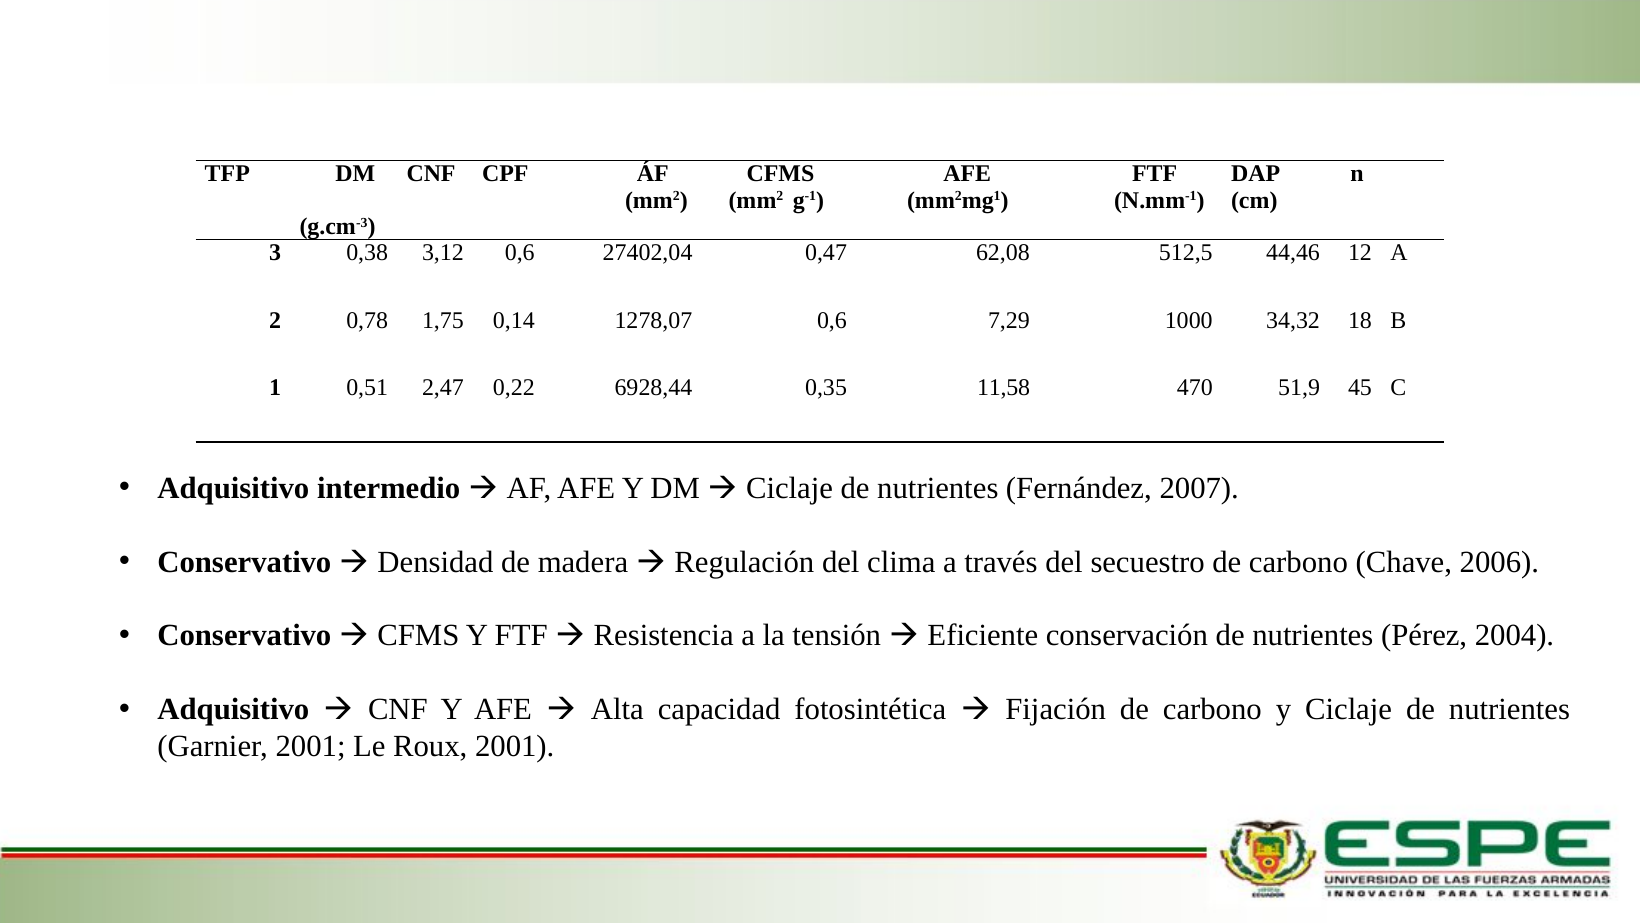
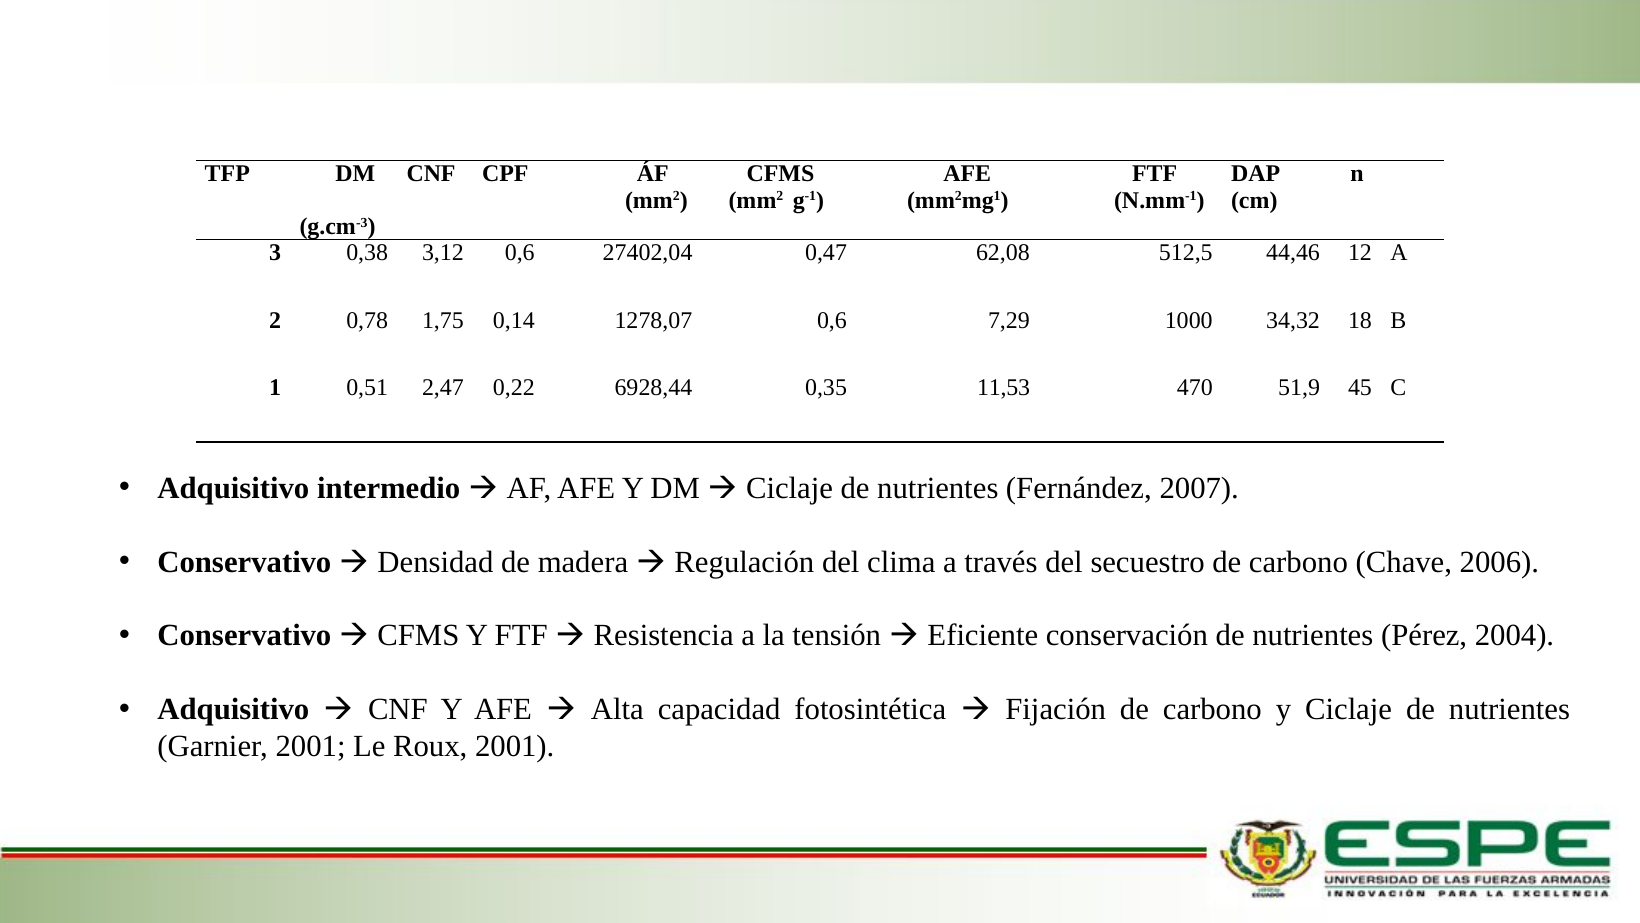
11,58: 11,58 -> 11,53
